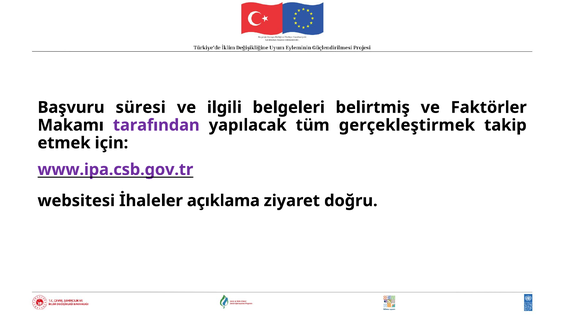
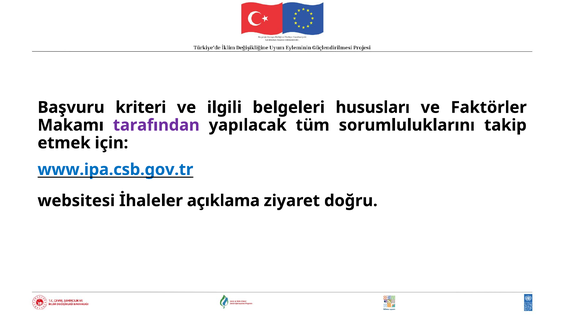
süresi: süresi -> kriteri
belirtmiş: belirtmiş -> hususları
gerçekleştirmek: gerçekleştirmek -> sorumluluklarını
www.ipa.csb.gov.tr colour: purple -> blue
